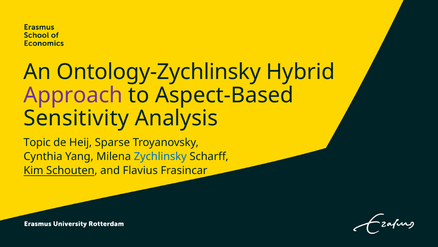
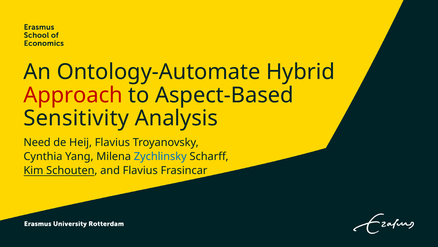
Ontology-Zychlinsky: Ontology-Zychlinsky -> Ontology-Automate
Approach colour: purple -> red
Topic: Topic -> Need
Heij Sparse: Sparse -> Flavius
